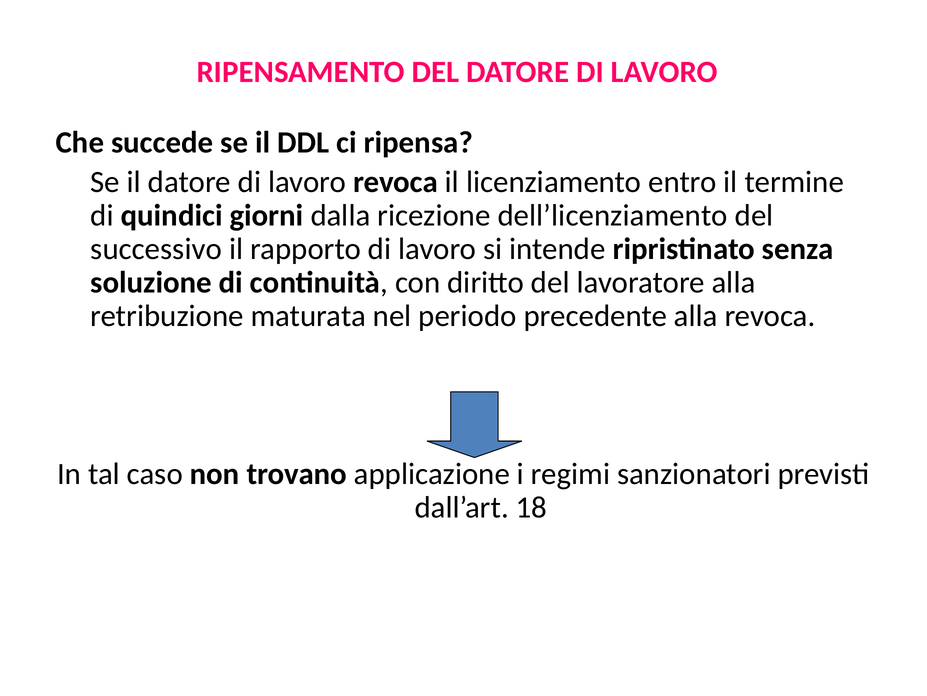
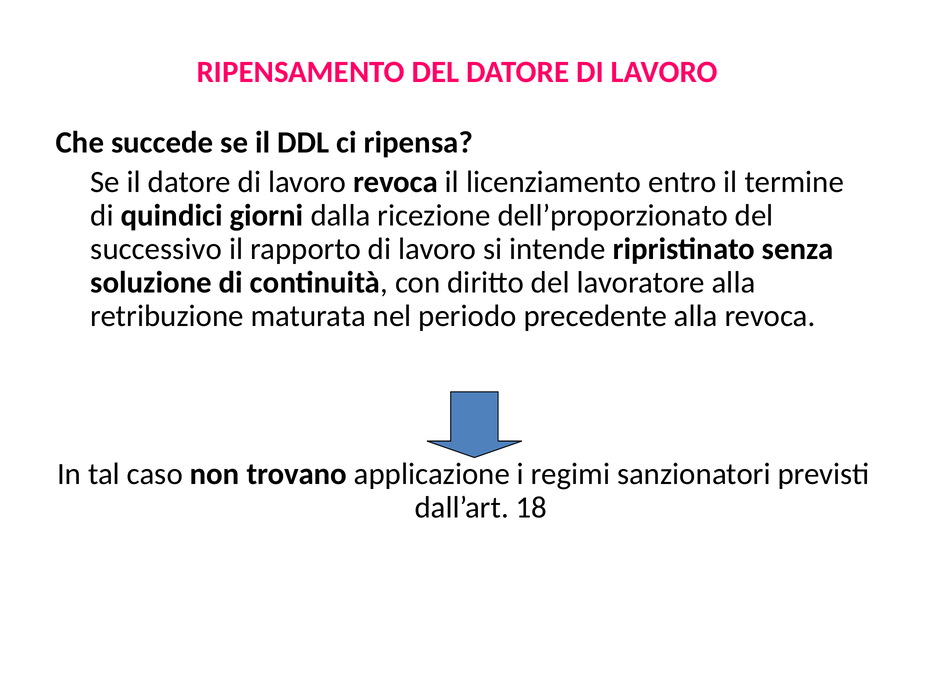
dell’licenziamento: dell’licenziamento -> dell’proporzionato
